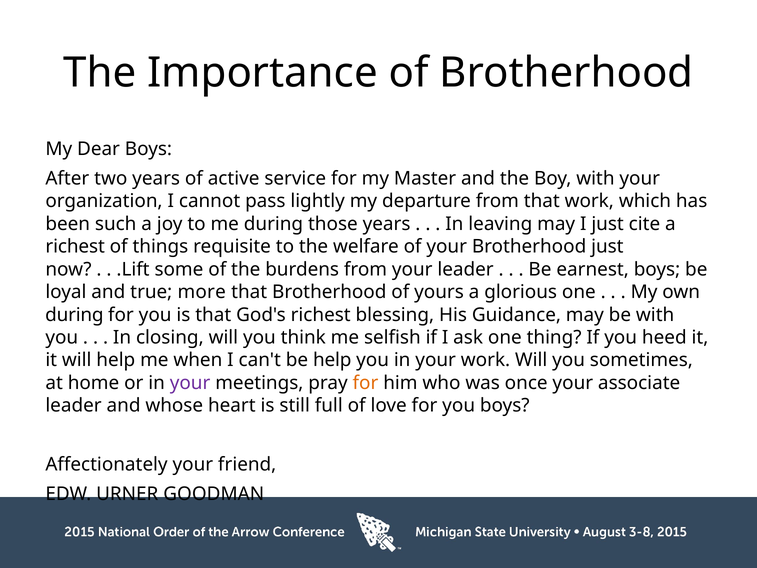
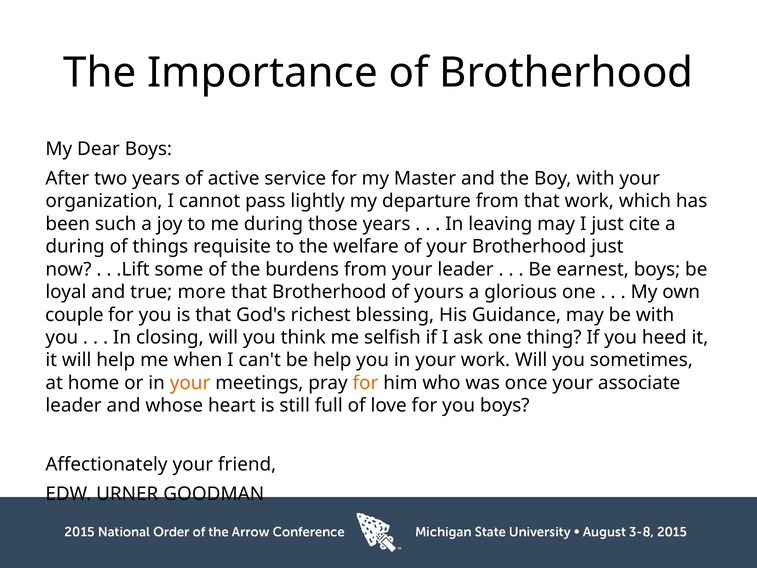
richest at (75, 247): richest -> during
during at (74, 315): during -> couple
your at (190, 383) colour: purple -> orange
